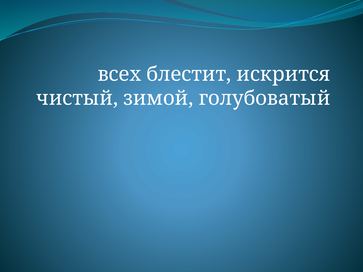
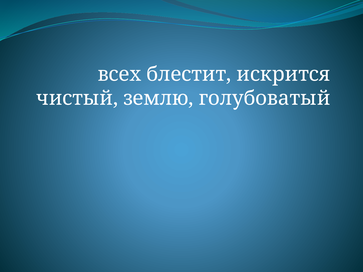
зимой: зимой -> землю
